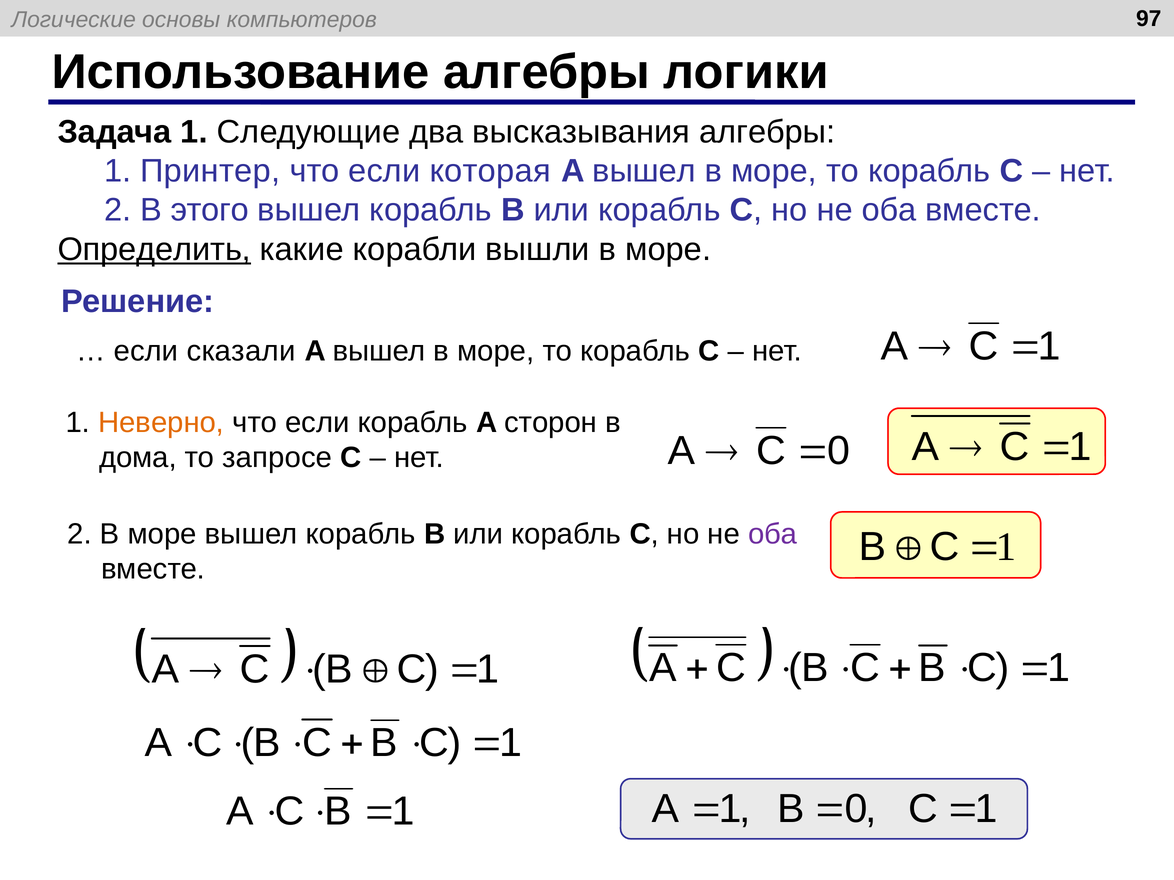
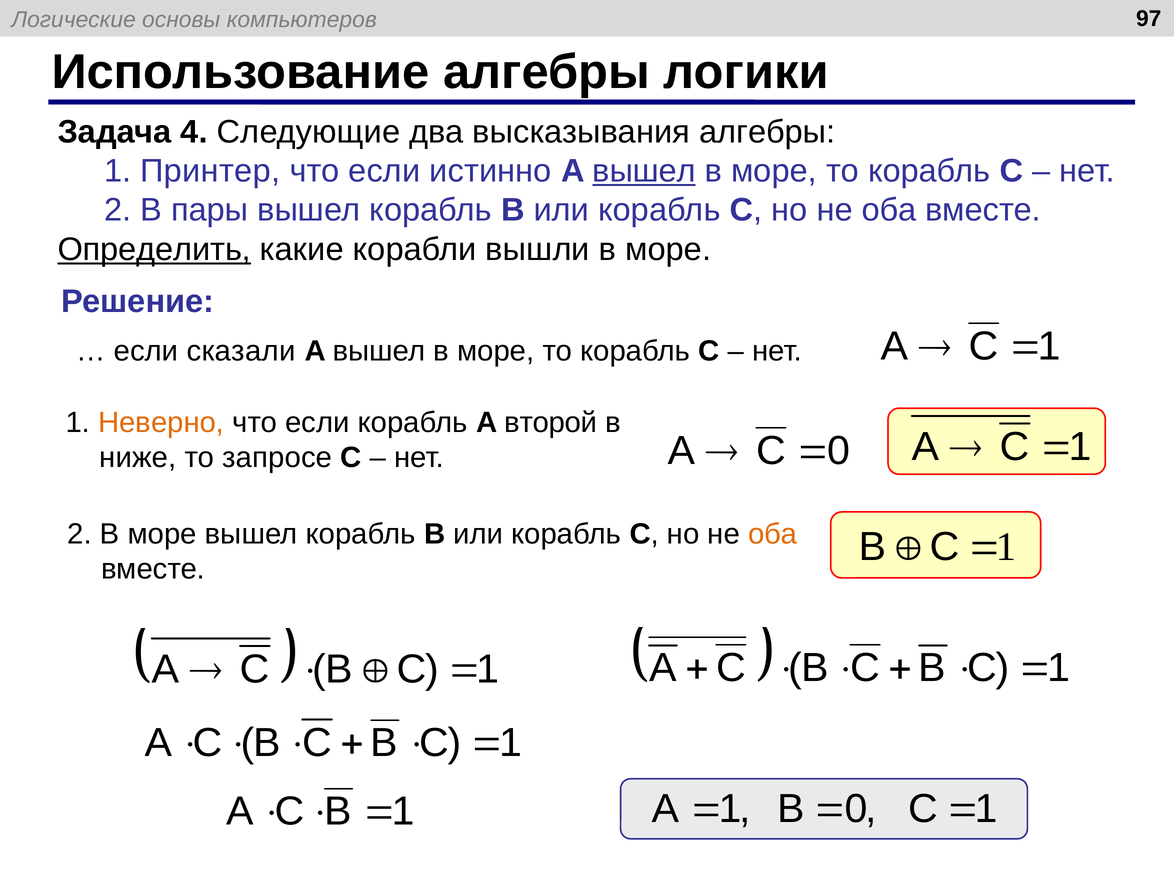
Задача 1: 1 -> 4
которая: которая -> истинно
вышел at (644, 171) underline: none -> present
этого: этого -> пары
сторон: сторон -> второй
дома: дома -> ниже
оба at (773, 534) colour: purple -> orange
